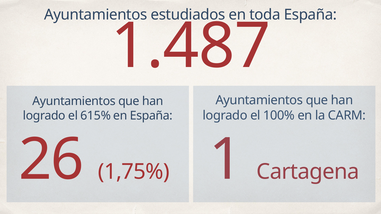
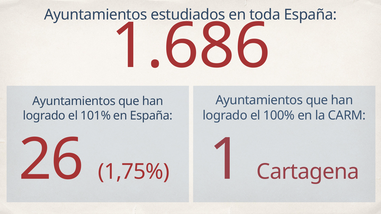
1.487: 1.487 -> 1.686
615%: 615% -> 101%
